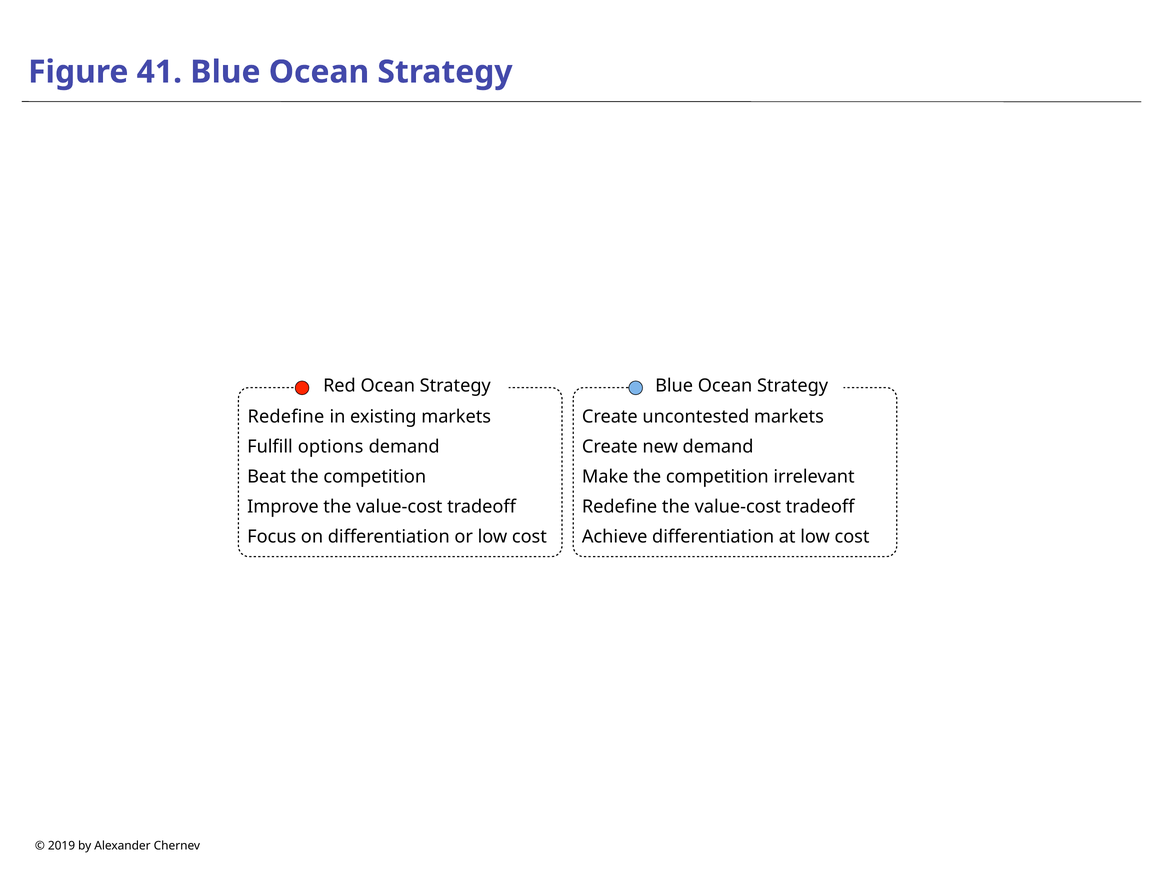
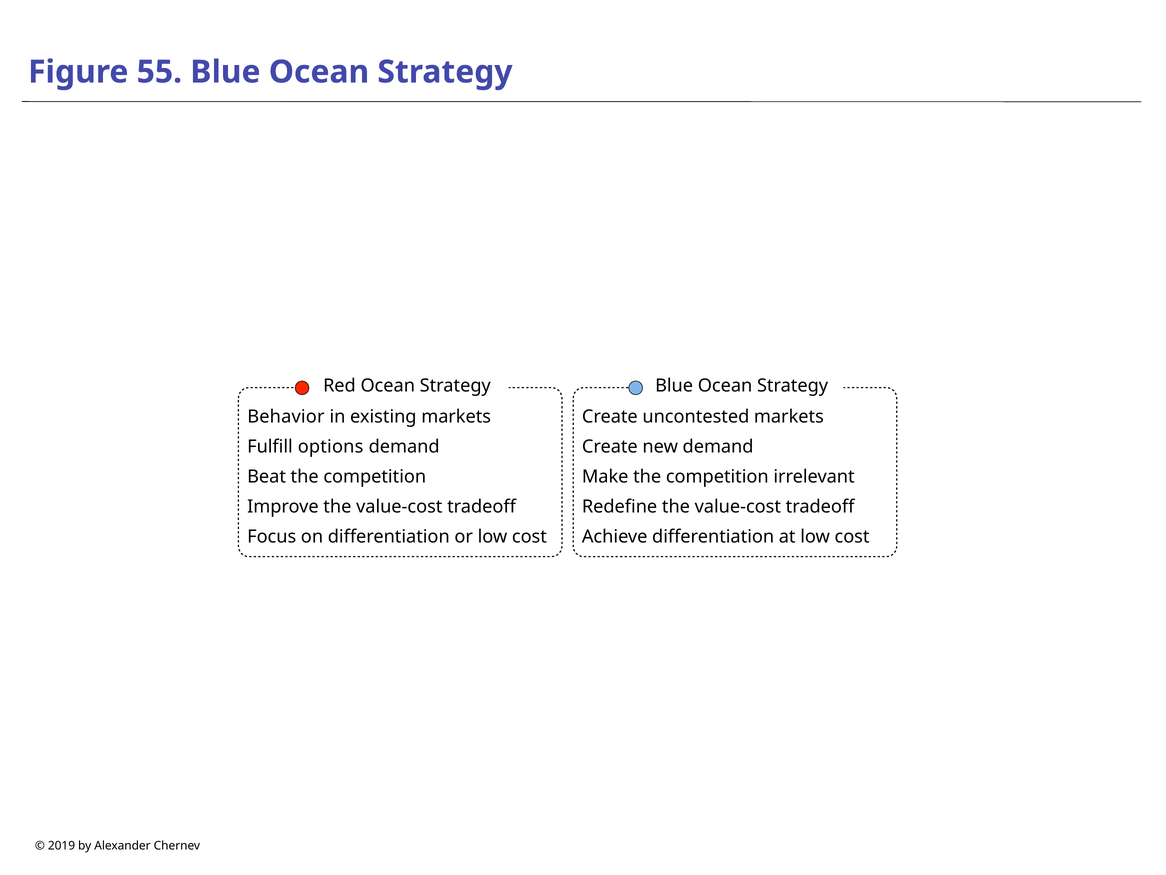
41: 41 -> 55
Redefine at (286, 417): Redefine -> Behavior
